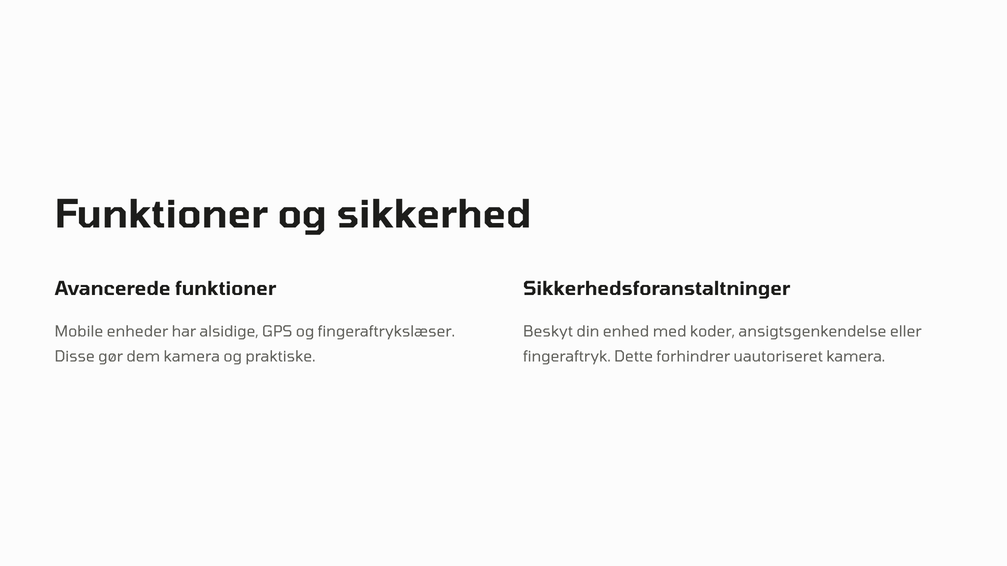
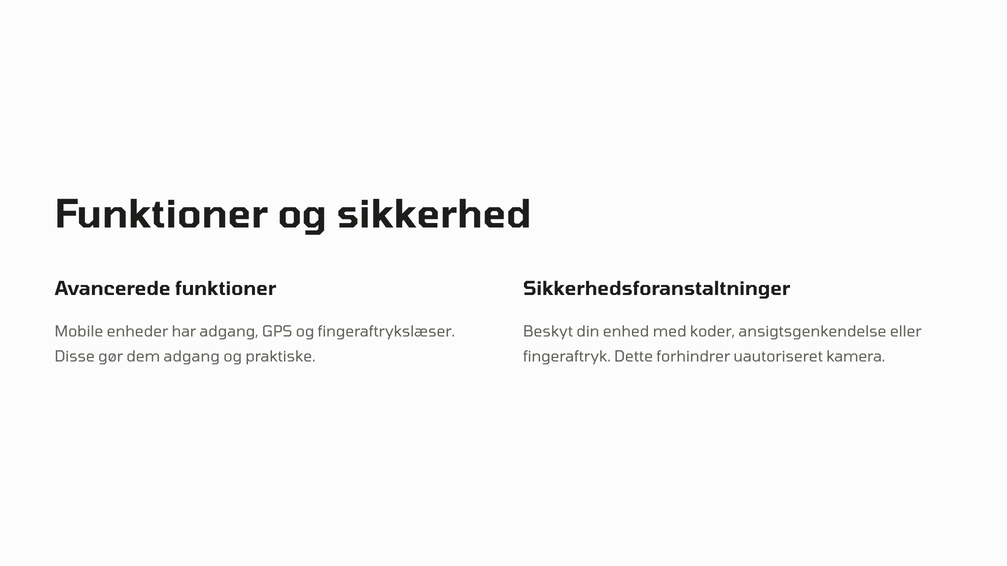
har alsidige: alsidige -> adgang
dem kamera: kamera -> adgang
